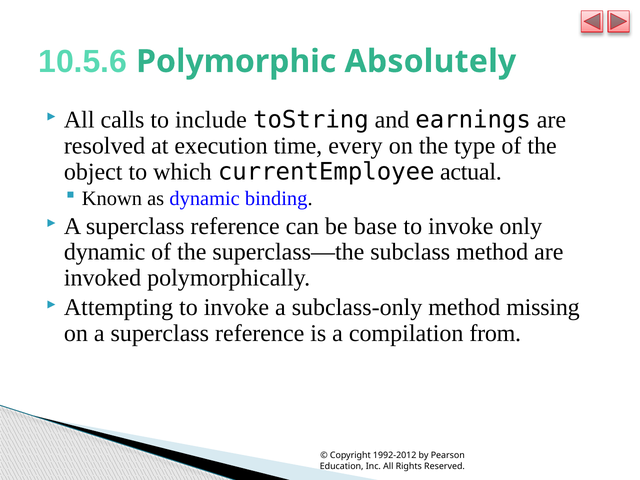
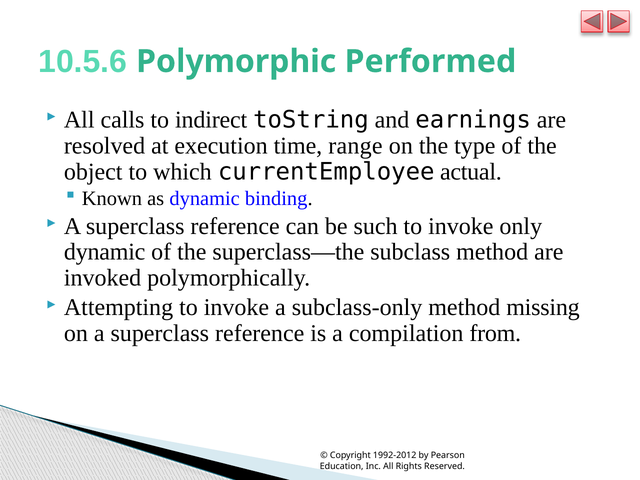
Absolutely: Absolutely -> Performed
include: include -> indirect
every: every -> range
base: base -> such
